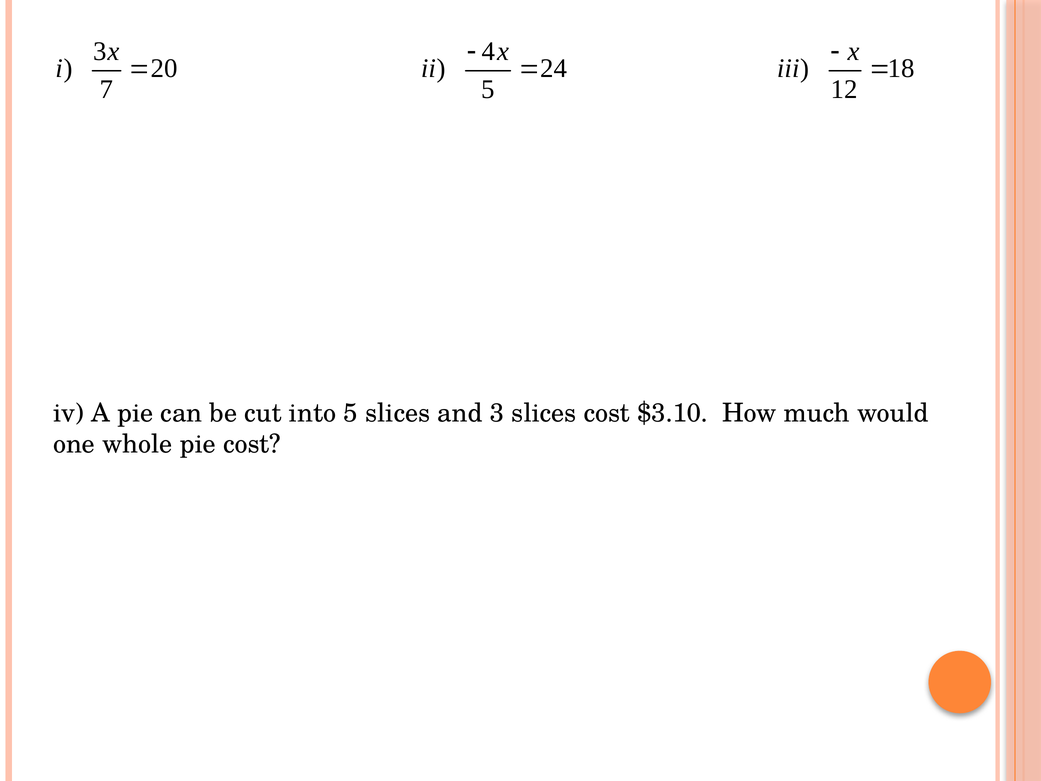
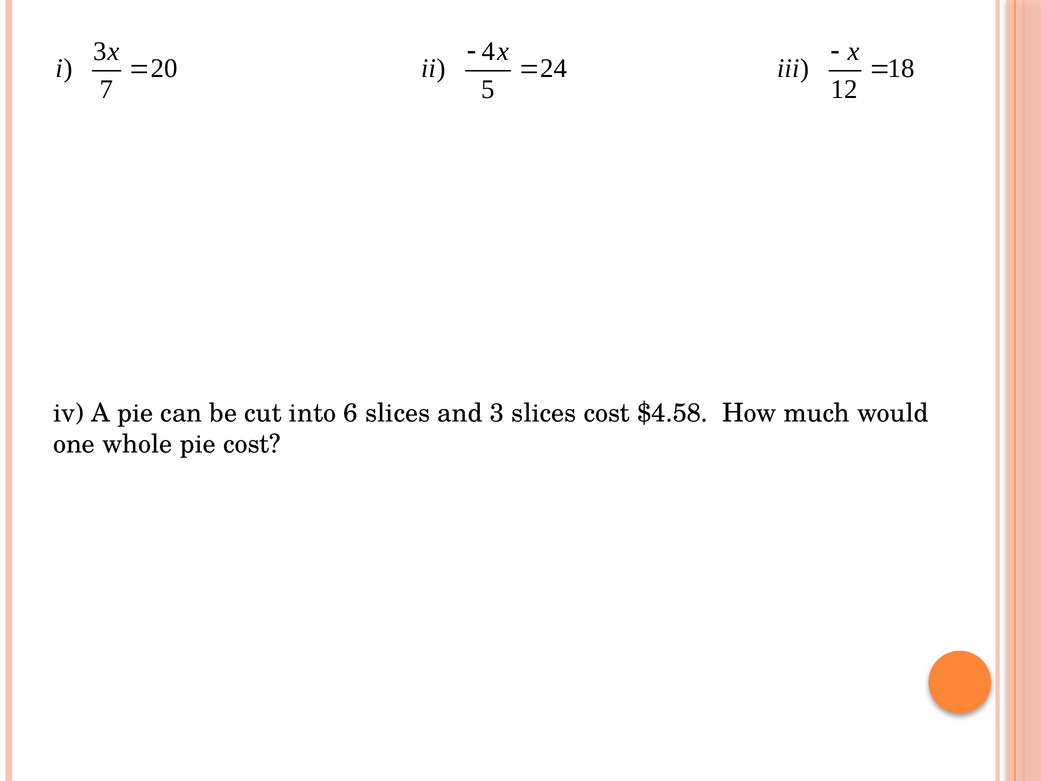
into 5: 5 -> 6
$3.10: $3.10 -> $4.58
